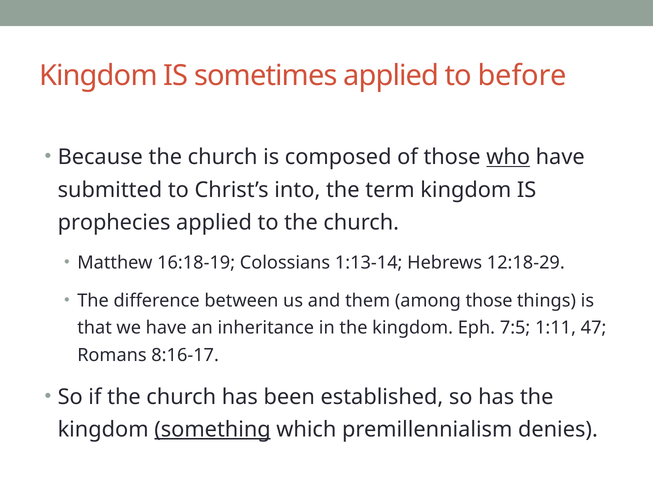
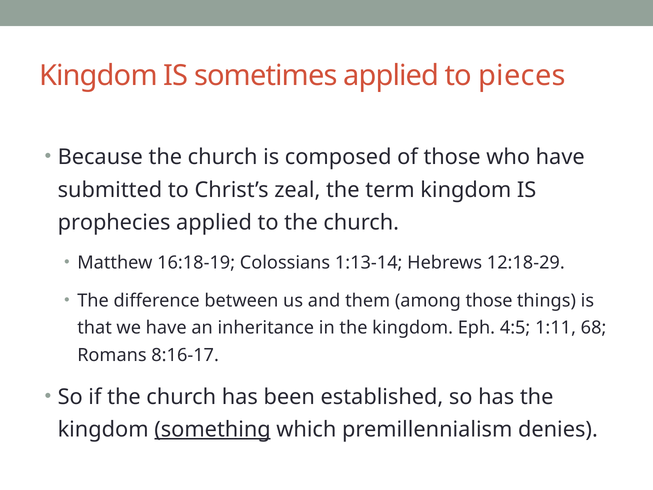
before: before -> pieces
who underline: present -> none
into: into -> zeal
7:5: 7:5 -> 4:5
47: 47 -> 68
